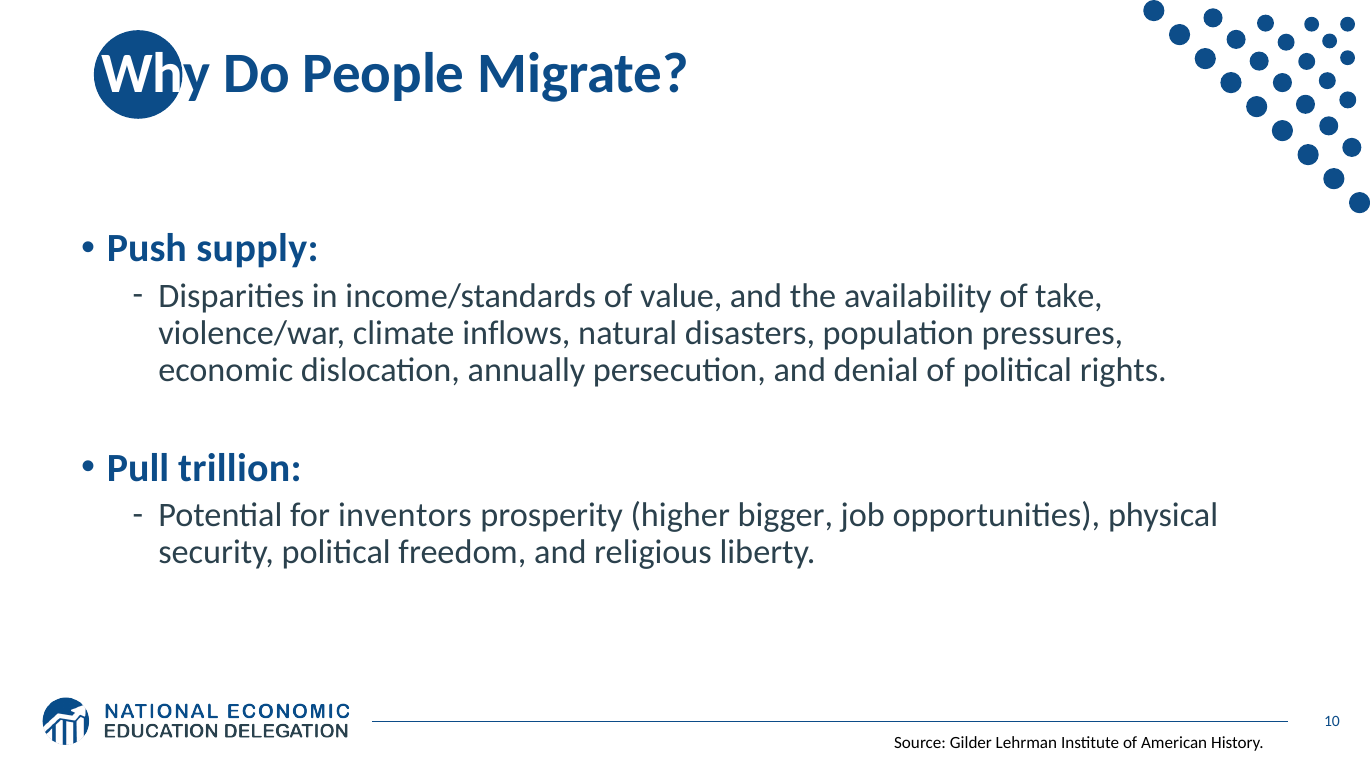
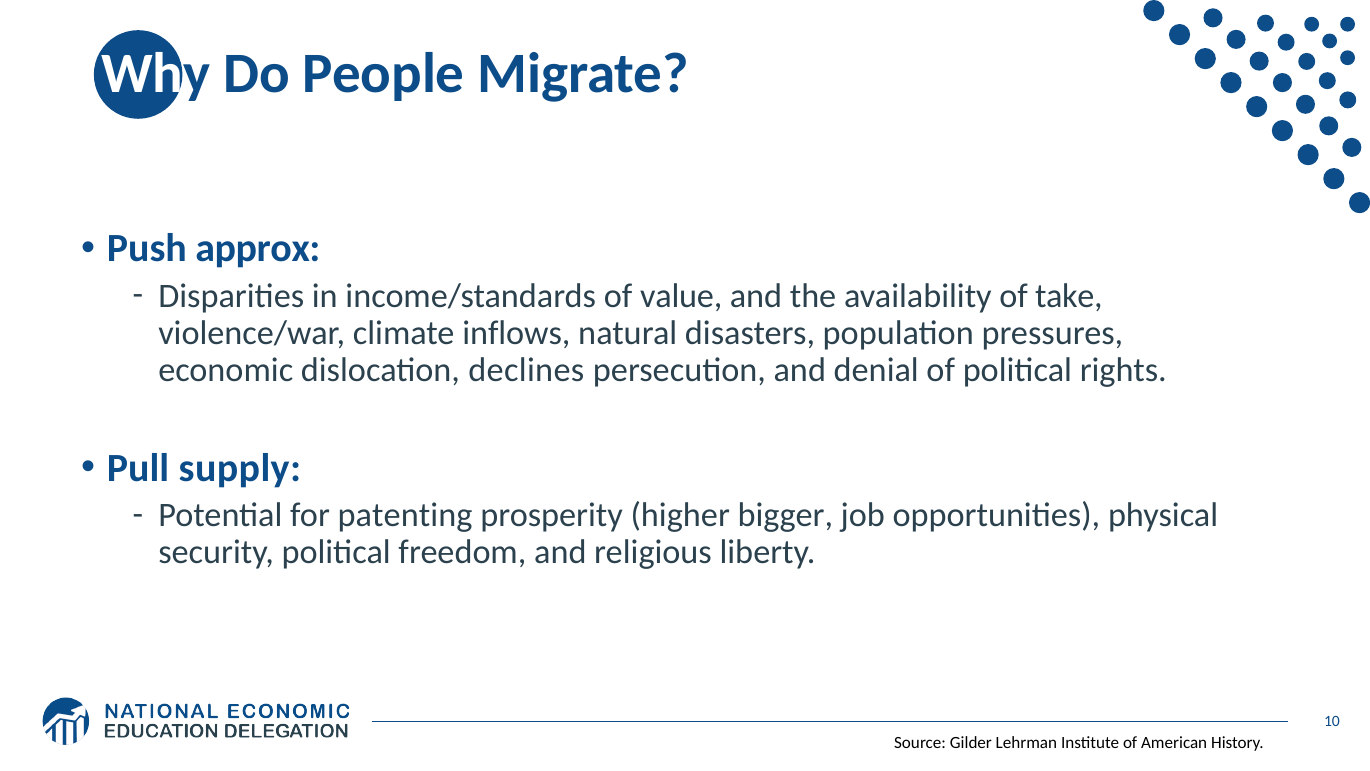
supply: supply -> approx
annually: annually -> declines
trillion: trillion -> supply
inventors: inventors -> patenting
